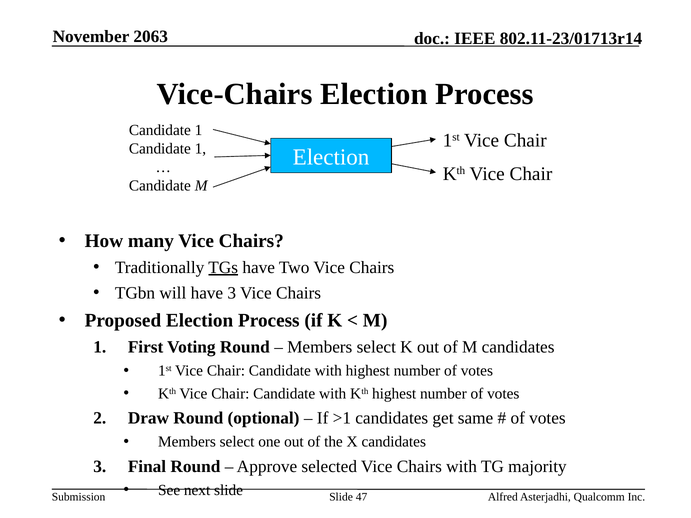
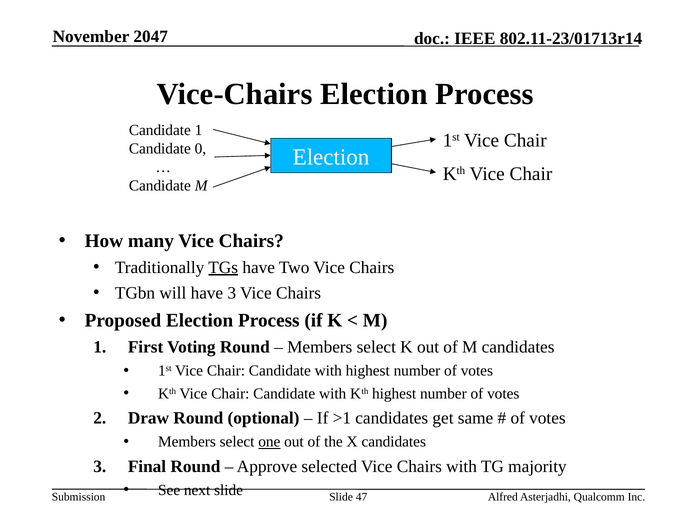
2063: 2063 -> 2047
1 at (200, 149): 1 -> 0
one underline: none -> present
